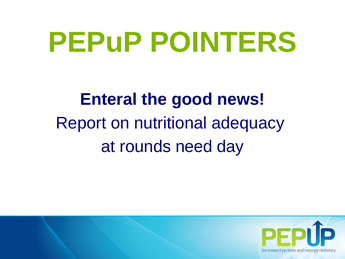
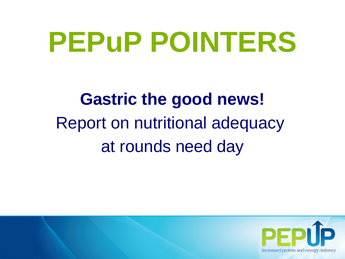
Enteral: Enteral -> Gastric
